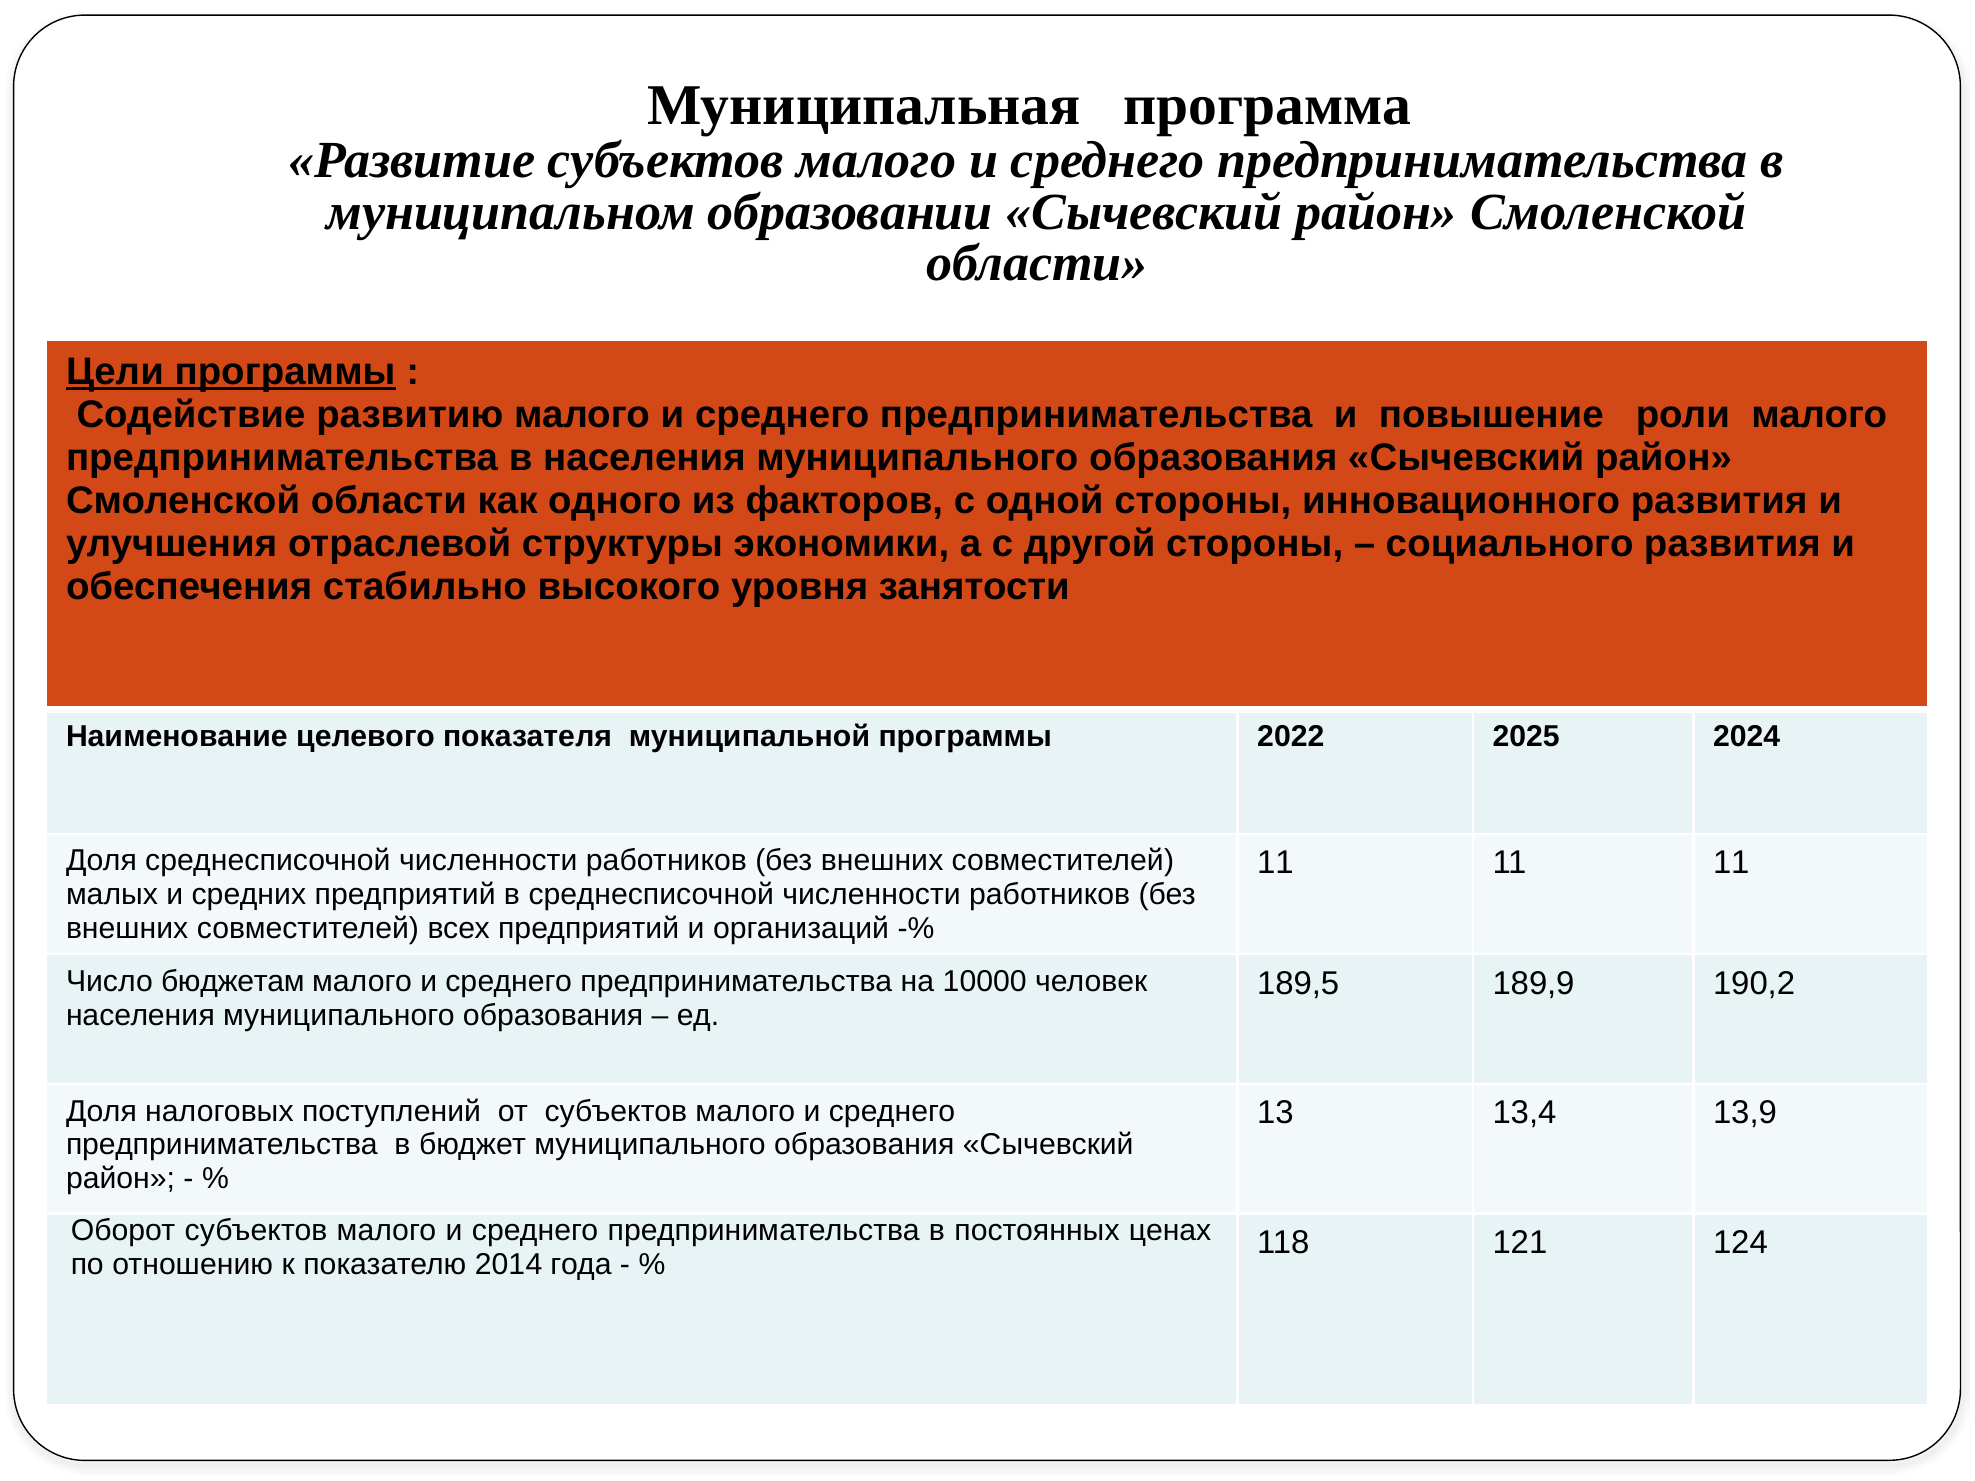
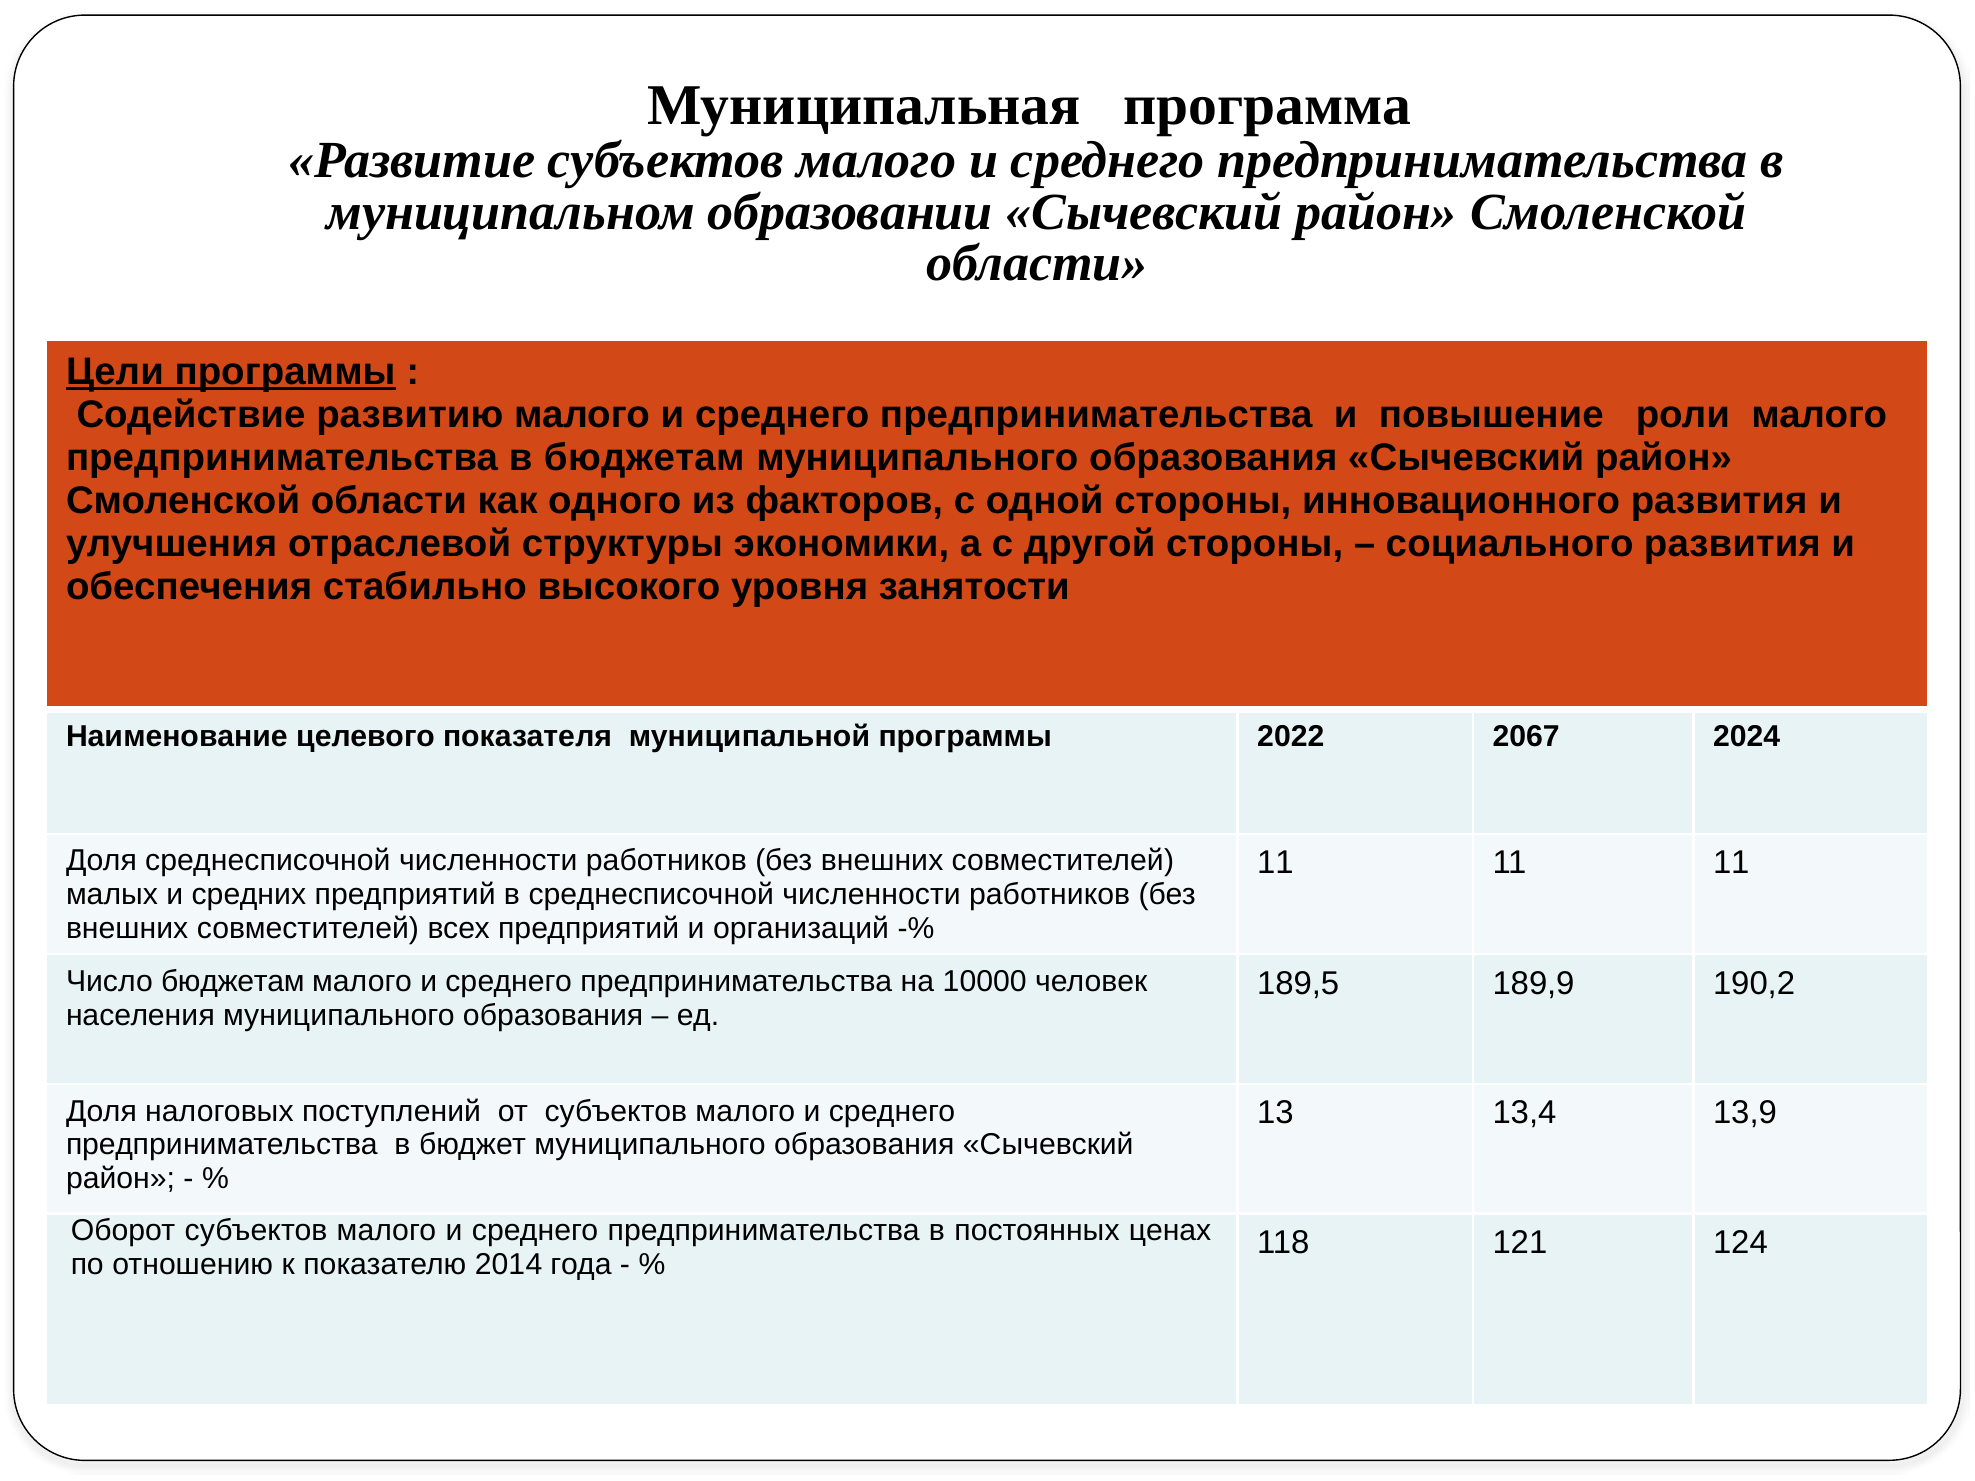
в населения: населения -> бюджетам
2025: 2025 -> 2067
